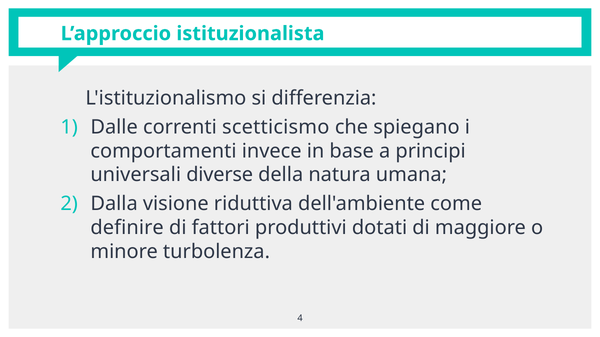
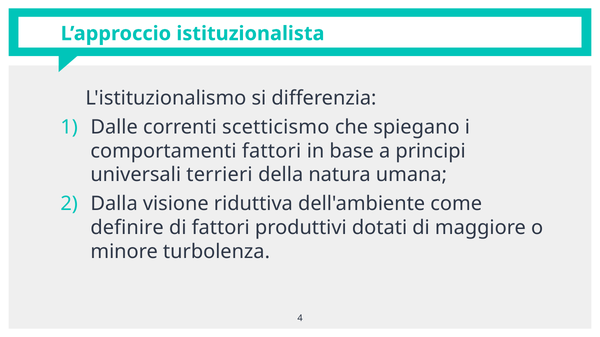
comportamenti invece: invece -> fattori
diverse: diverse -> terrieri
